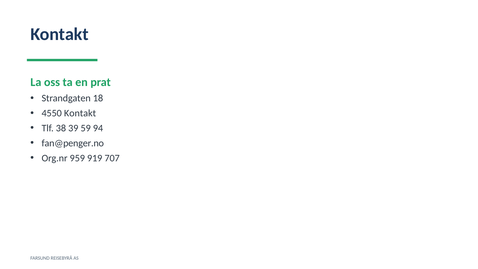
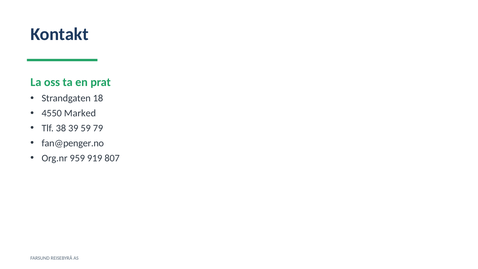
4550 Kontakt: Kontakt -> Marked
94: 94 -> 79
707: 707 -> 807
